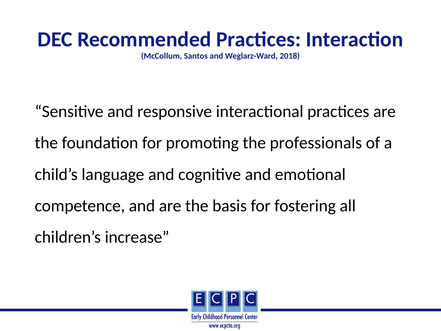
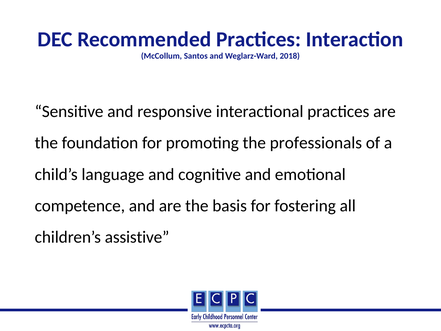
increase: increase -> assistive
